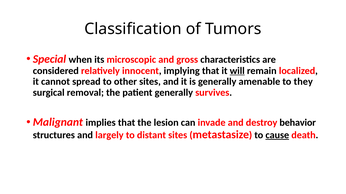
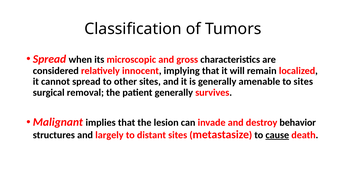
Special at (50, 59): Special -> Spread
will underline: present -> none
to they: they -> sites
